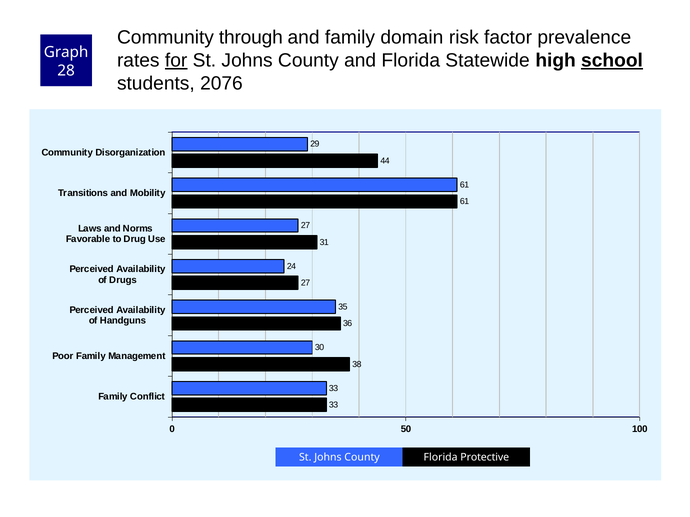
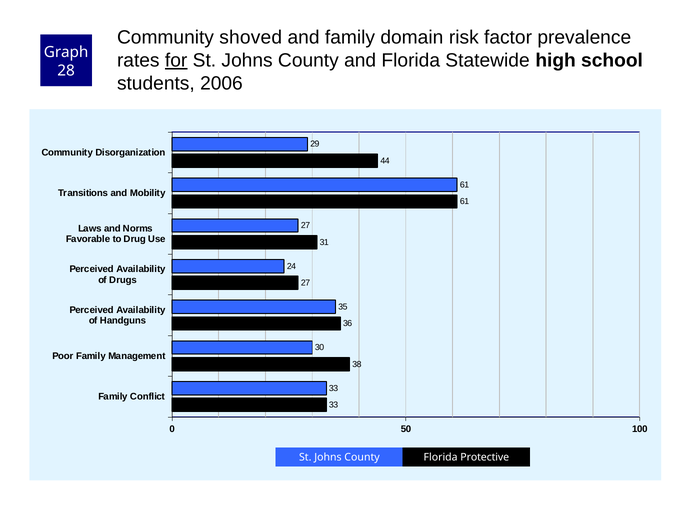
through: through -> shoved
school underline: present -> none
2076: 2076 -> 2006
